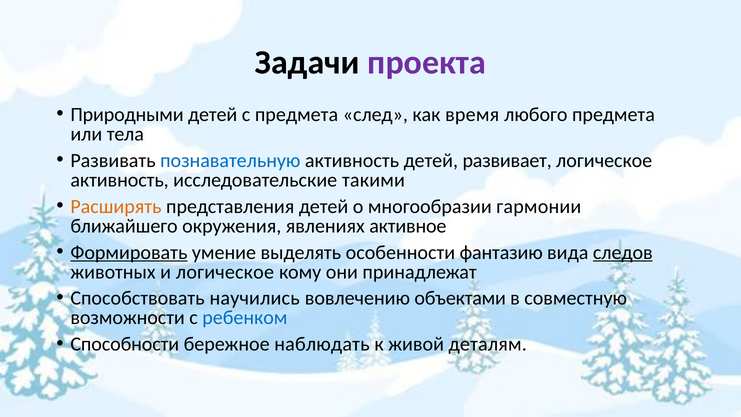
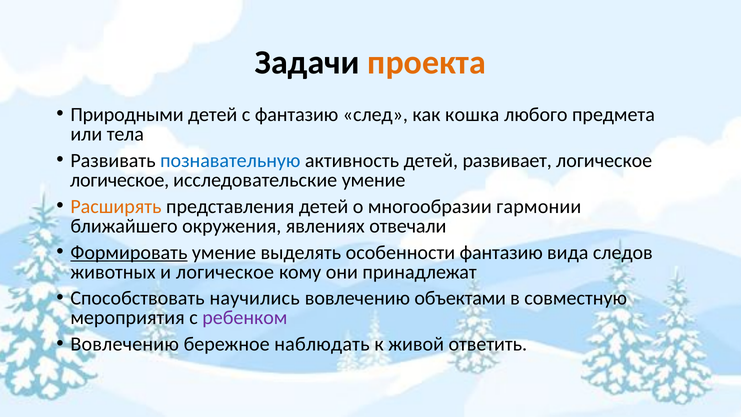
проекта colour: purple -> orange
с предмета: предмета -> фантазию
время: время -> кошка
активность at (120, 180): активность -> логическое
исследовательские такими: такими -> умение
активное: активное -> отвечали
следов underline: present -> none
возможности: возможности -> мероприятия
ребенком colour: blue -> purple
Способности at (125, 344): Способности -> Вовлечению
деталям: деталям -> ответить
